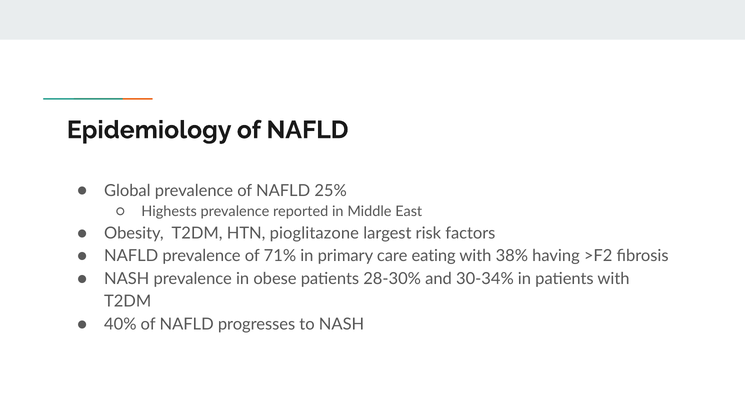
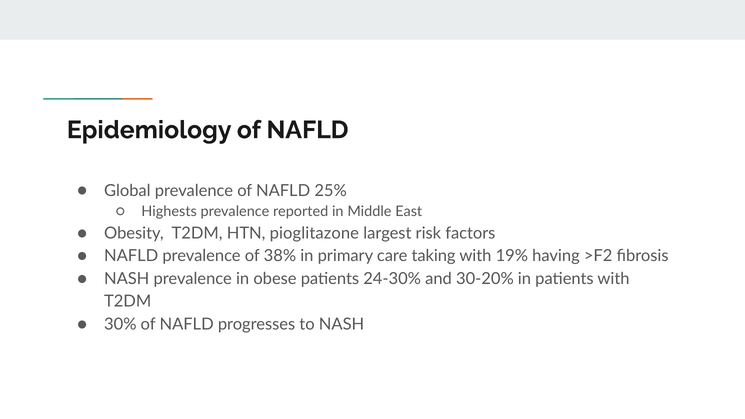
71%: 71% -> 38%
eating: eating -> taking
38%: 38% -> 19%
28-30%: 28-30% -> 24-30%
30-34%: 30-34% -> 30-20%
40%: 40% -> 30%
